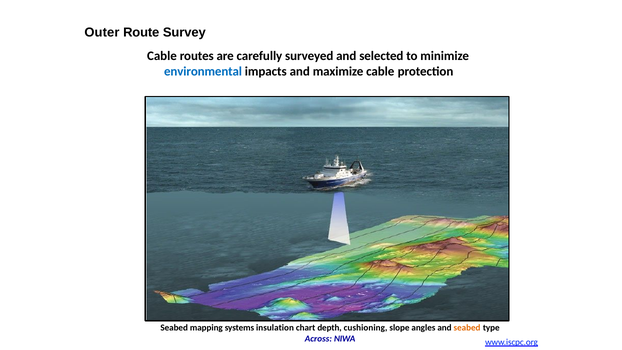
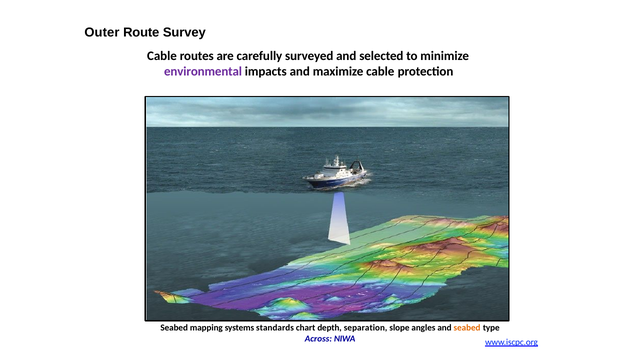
environmental colour: blue -> purple
insulation: insulation -> standards
cushioning: cushioning -> separation
